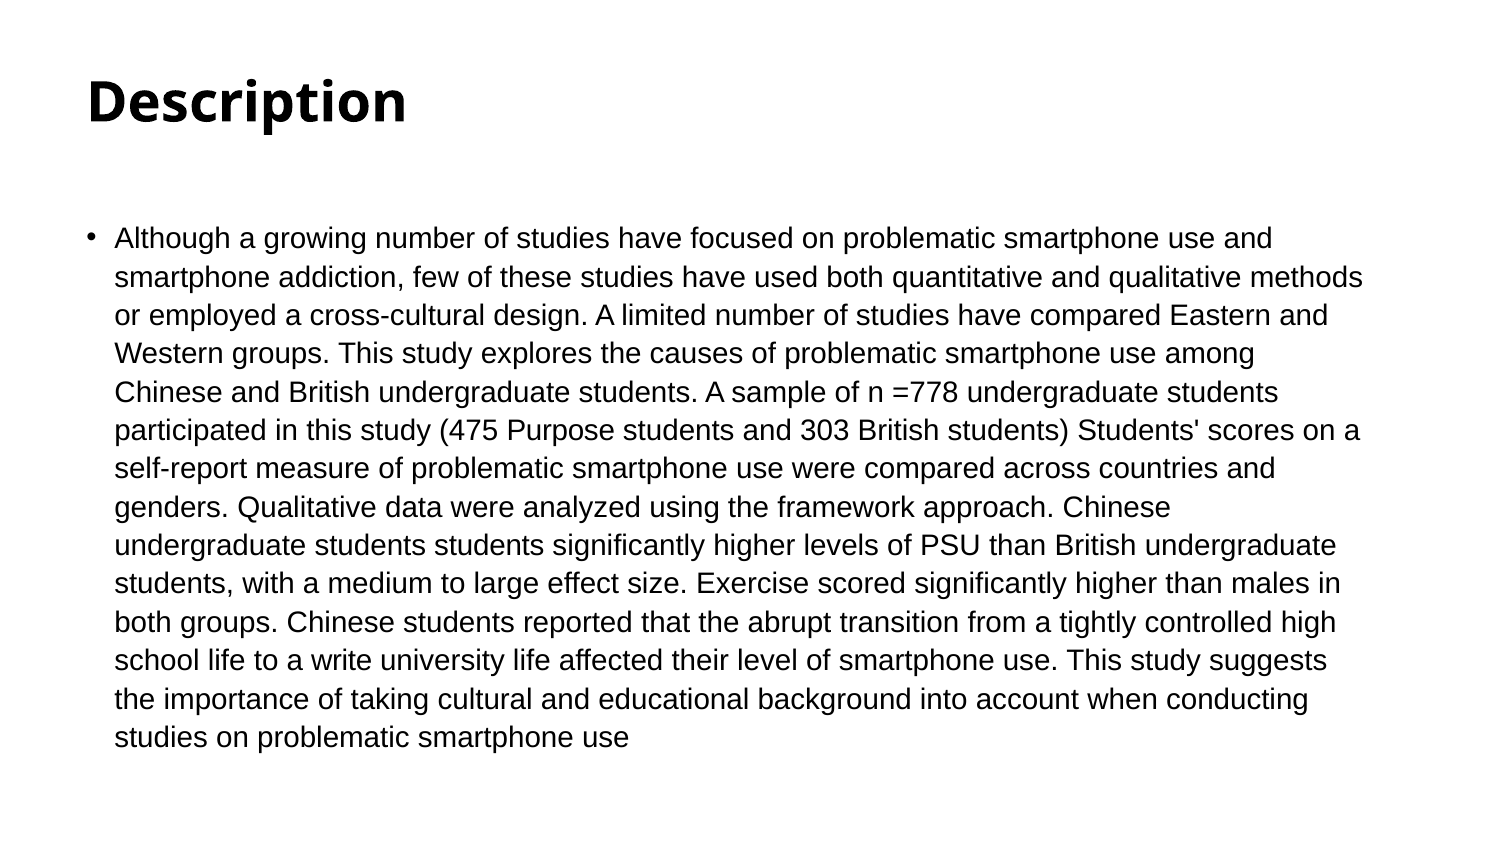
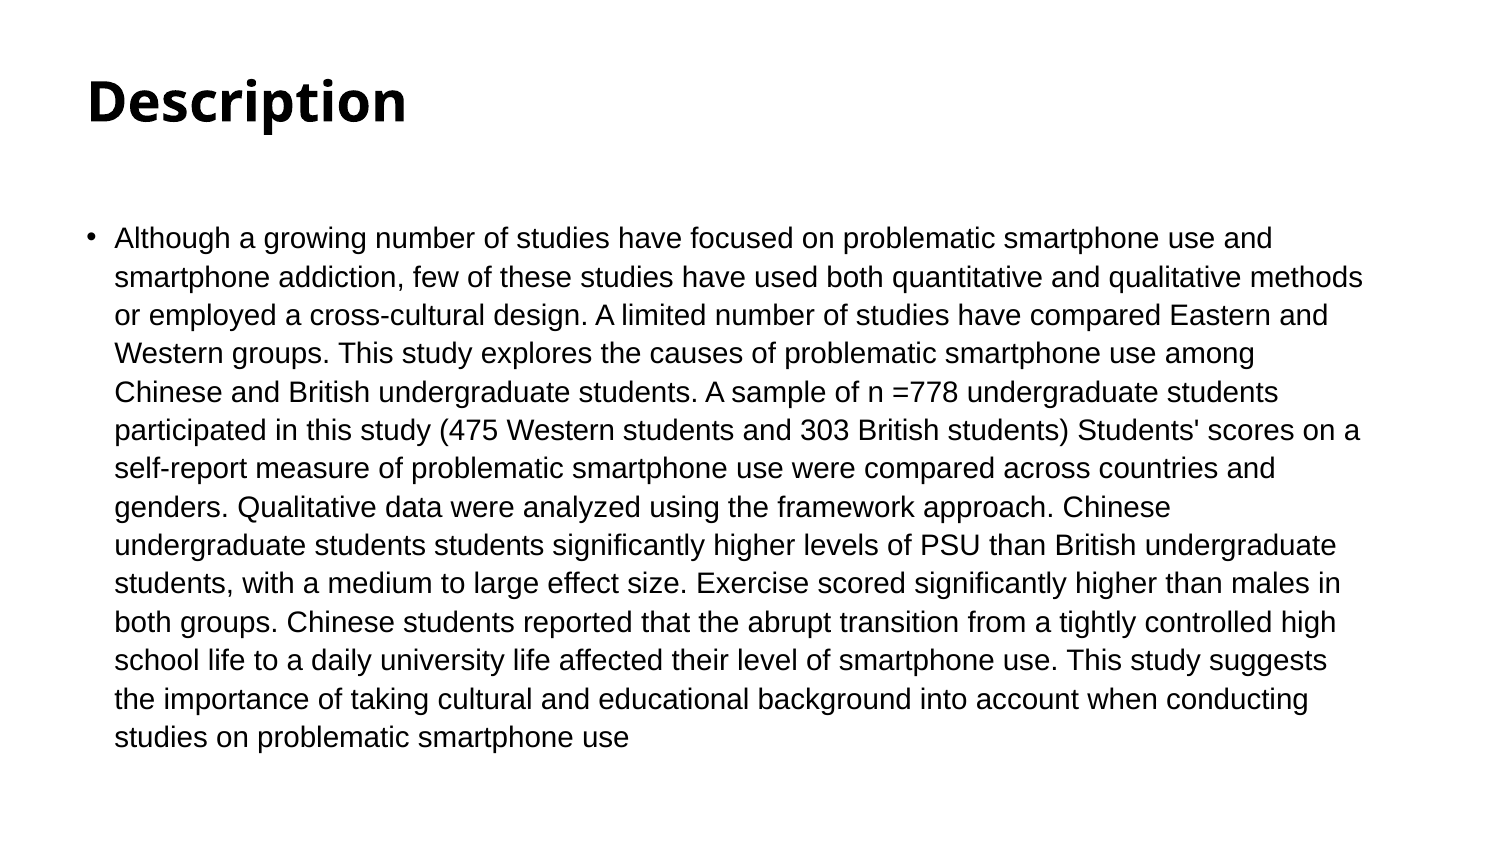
475 Purpose: Purpose -> Western
write: write -> daily
